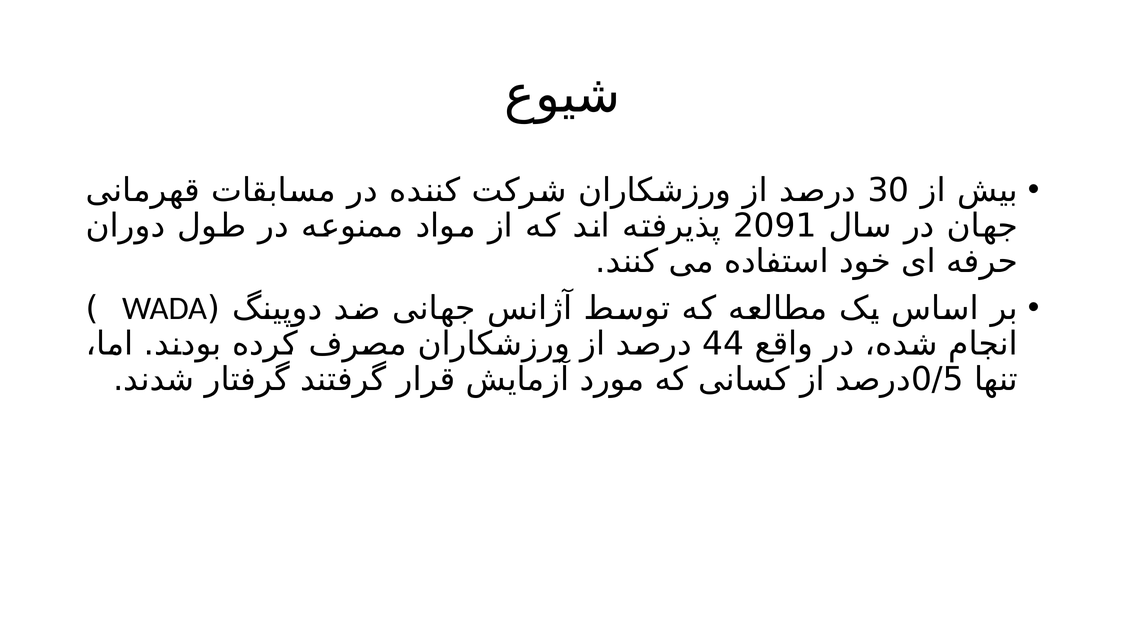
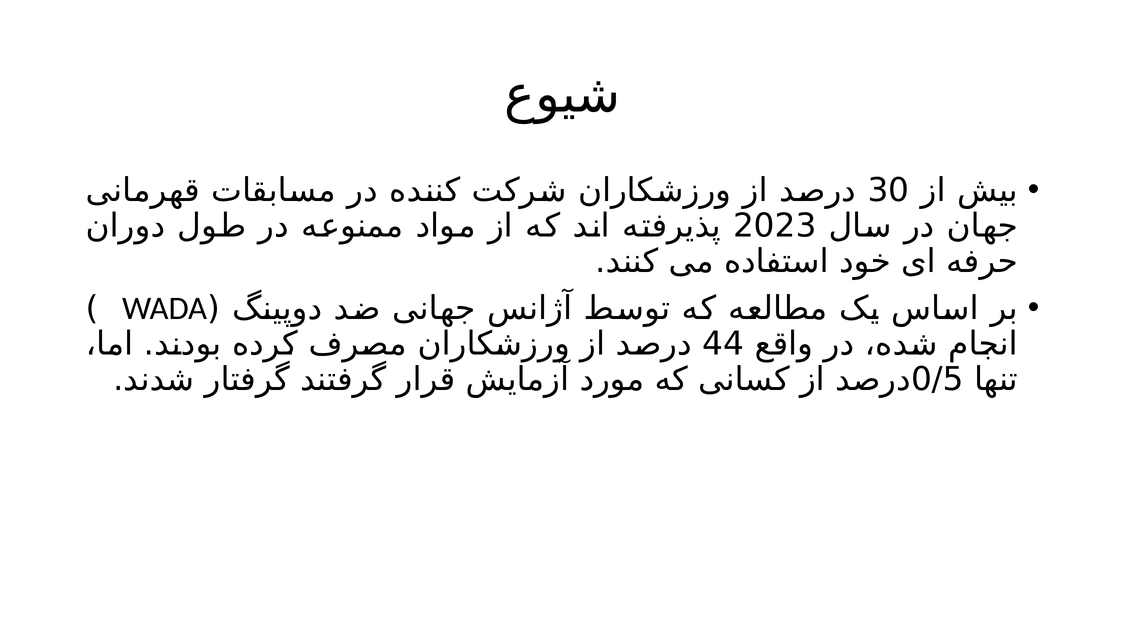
2091: 2091 -> 2023
